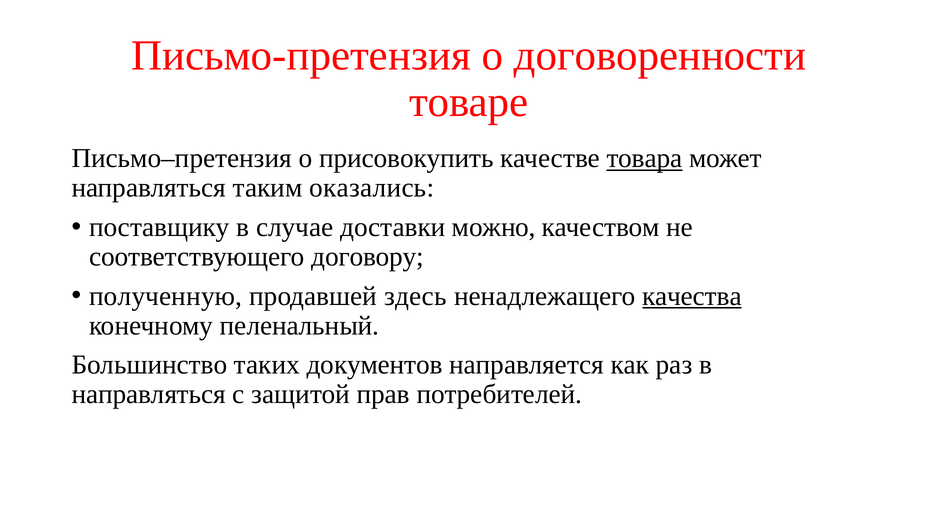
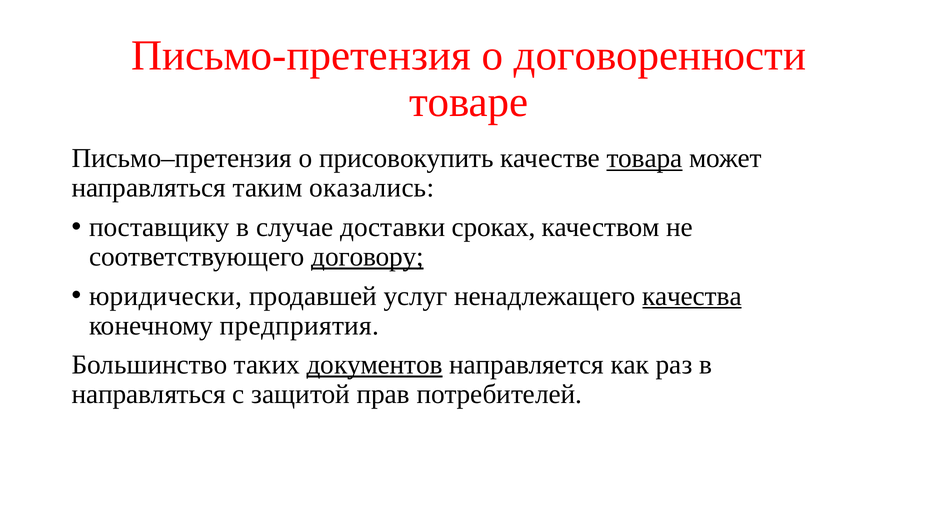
можно: можно -> сроках
договору underline: none -> present
полученную: полученную -> юридически
здесь: здесь -> услуг
пеленальный: пеленальный -> предприятия
документов underline: none -> present
